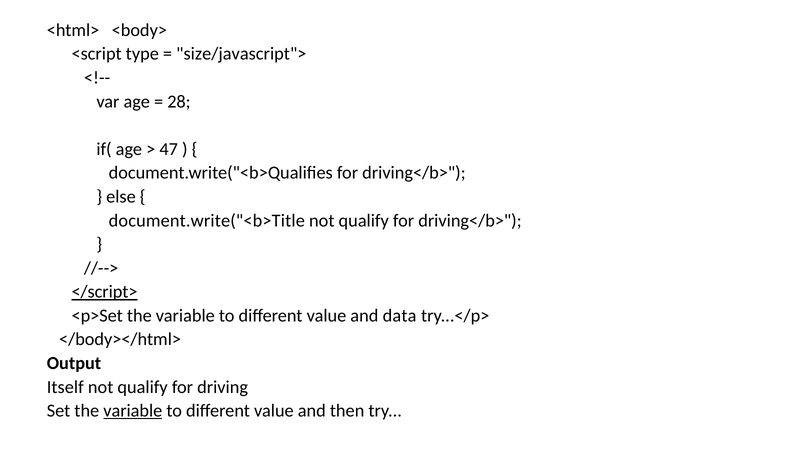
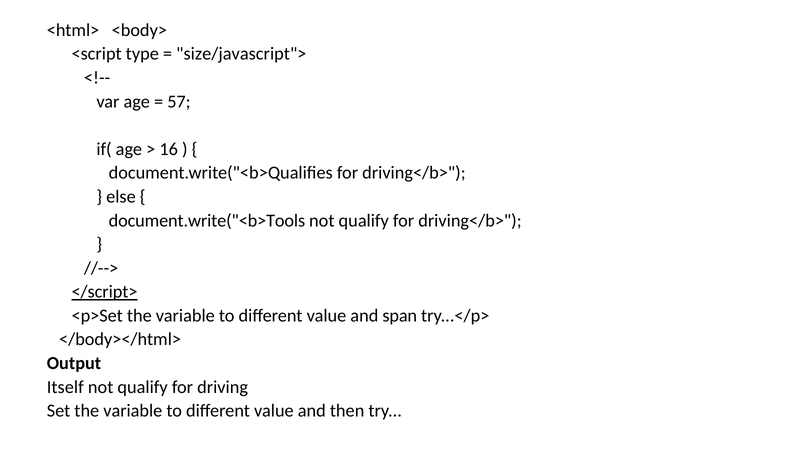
28: 28 -> 57
47: 47 -> 16
document.write("<b>Title: document.write("<b>Title -> document.write("<b>Tools
data: data -> span
variable at (133, 410) underline: present -> none
